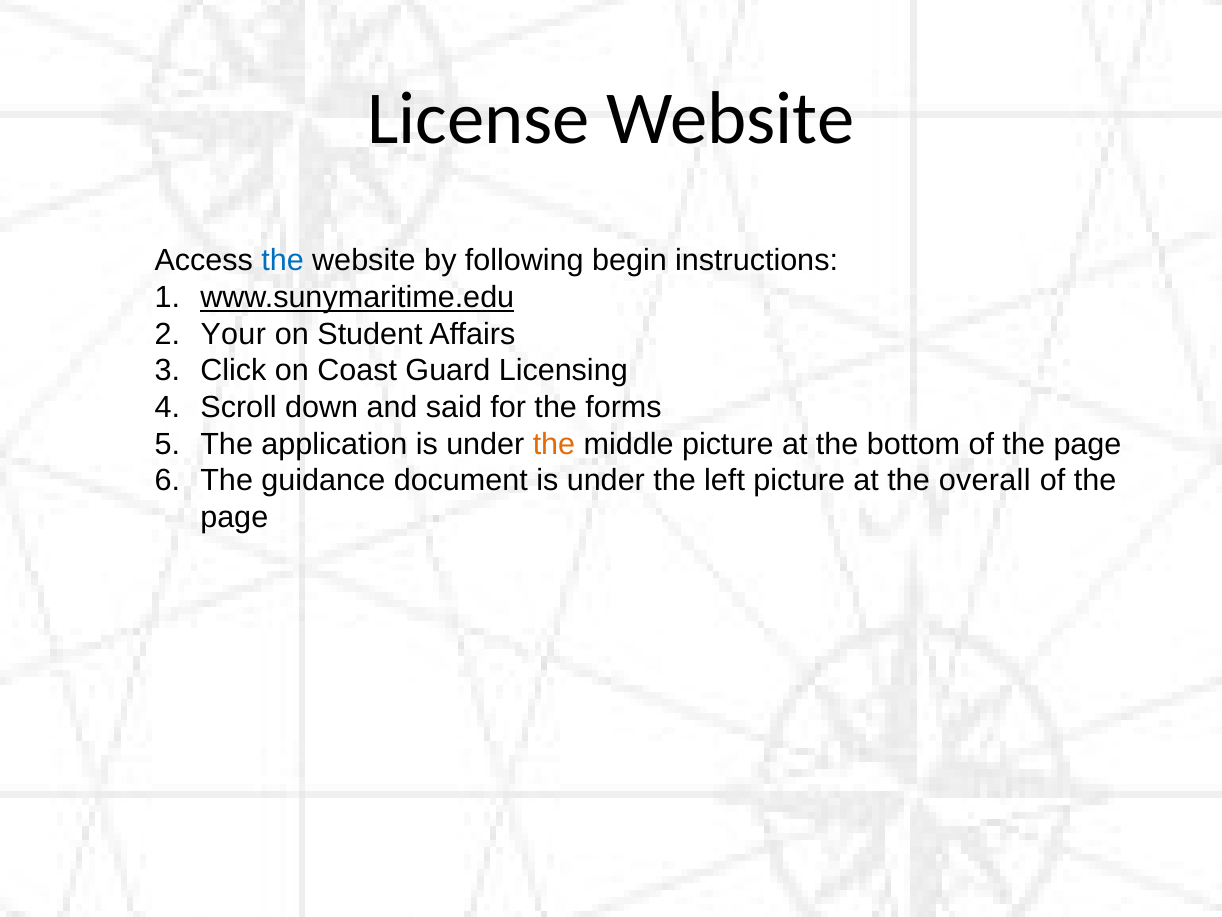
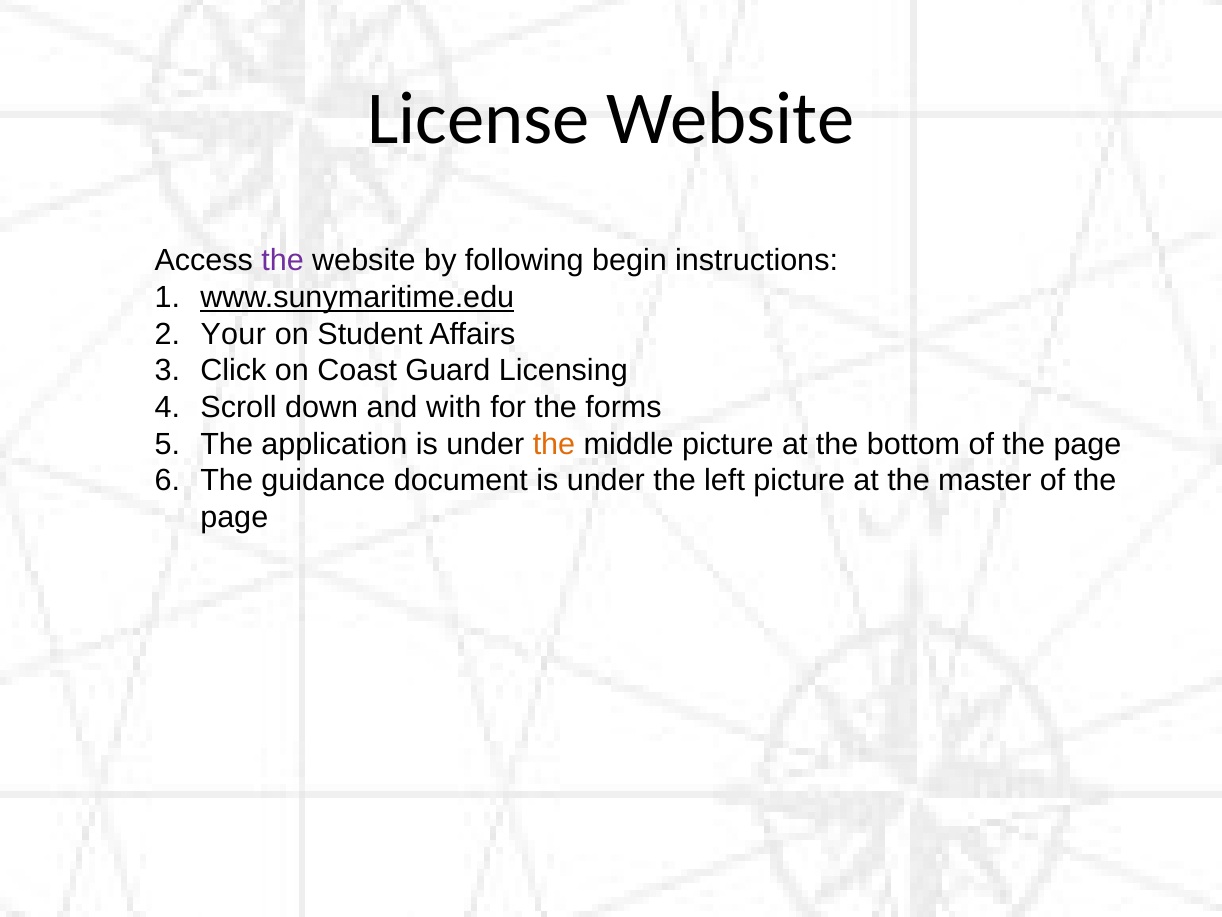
the at (283, 261) colour: blue -> purple
said: said -> with
overall: overall -> master
